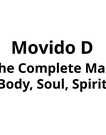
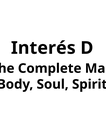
Movido: Movido -> Interés
